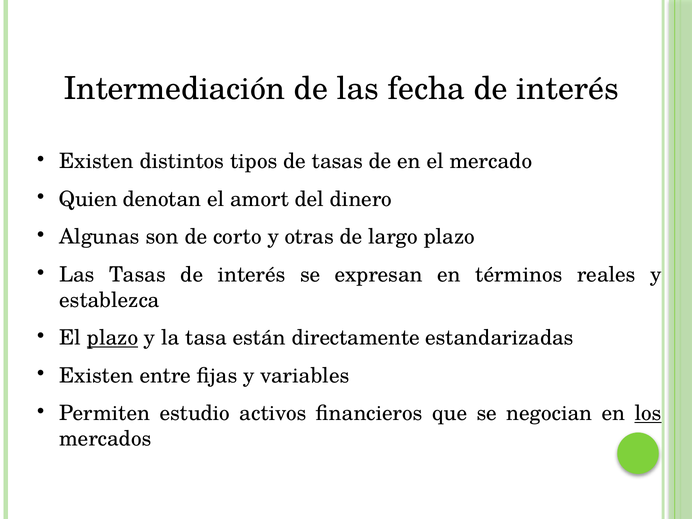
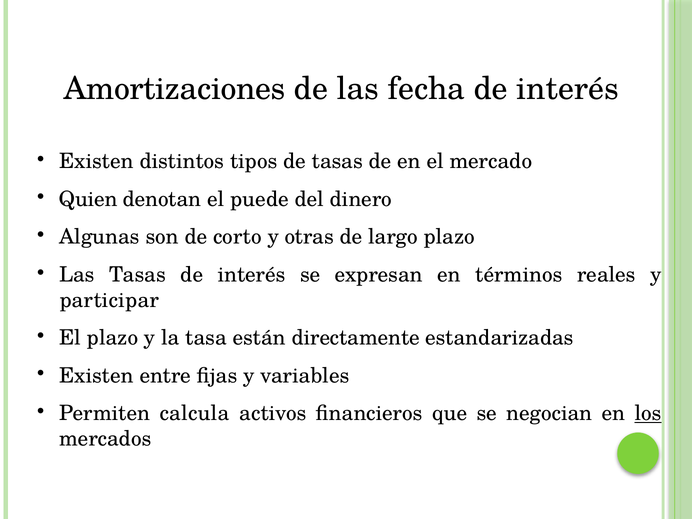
Intermediación: Intermediación -> Amortizaciones
amort: amort -> puede
establezca: establezca -> participar
plazo at (113, 338) underline: present -> none
estudio: estudio -> calcula
